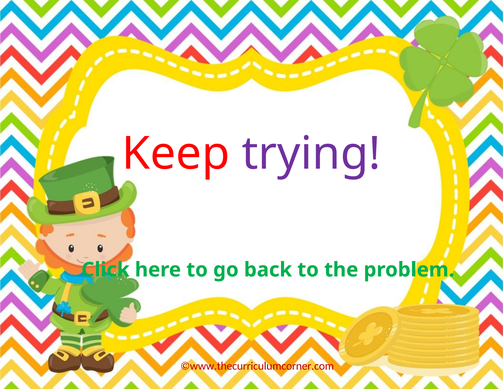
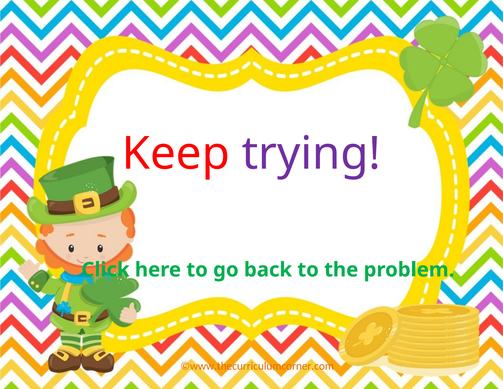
©www.thecurriculumcorner.com colour: red -> orange
